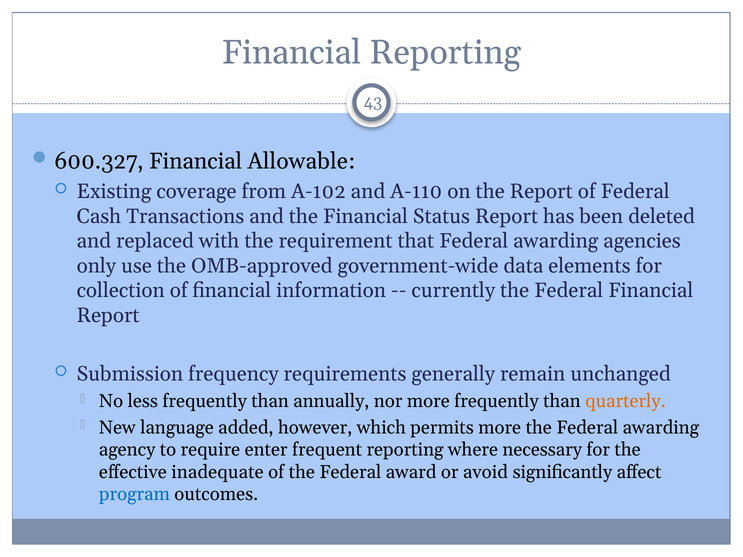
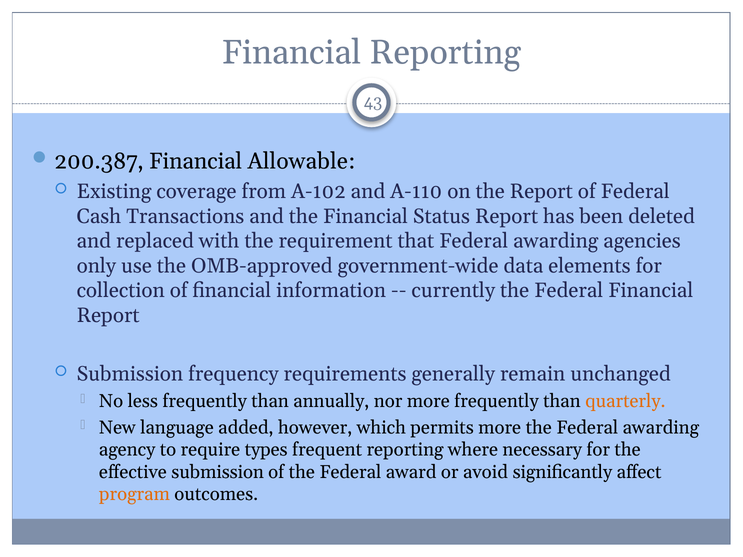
600.327: 600.327 -> 200.387
enter: enter -> types
effective inadequate: inadequate -> submission
program colour: blue -> orange
